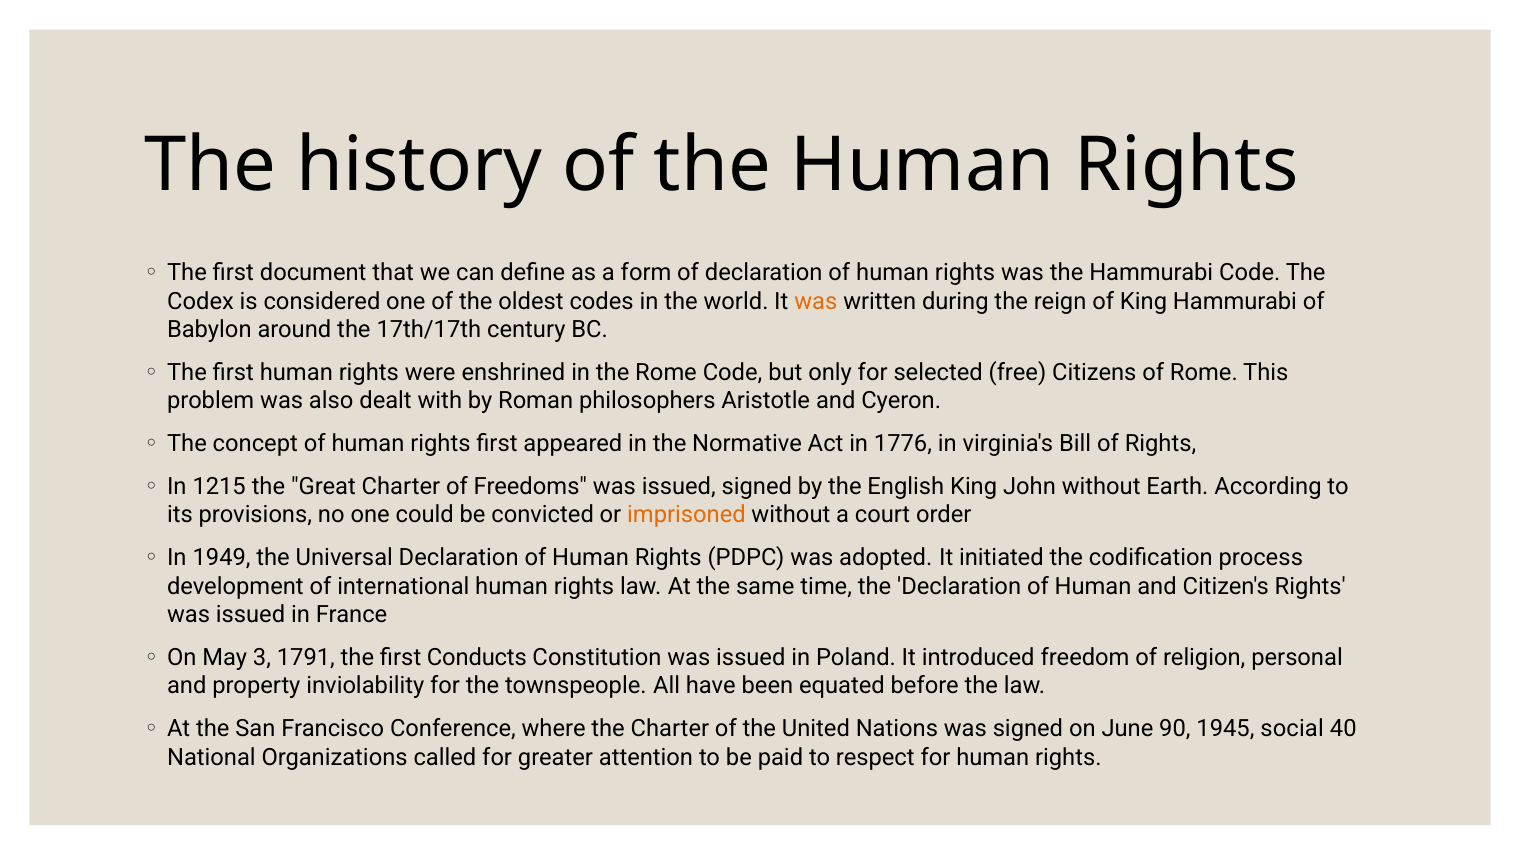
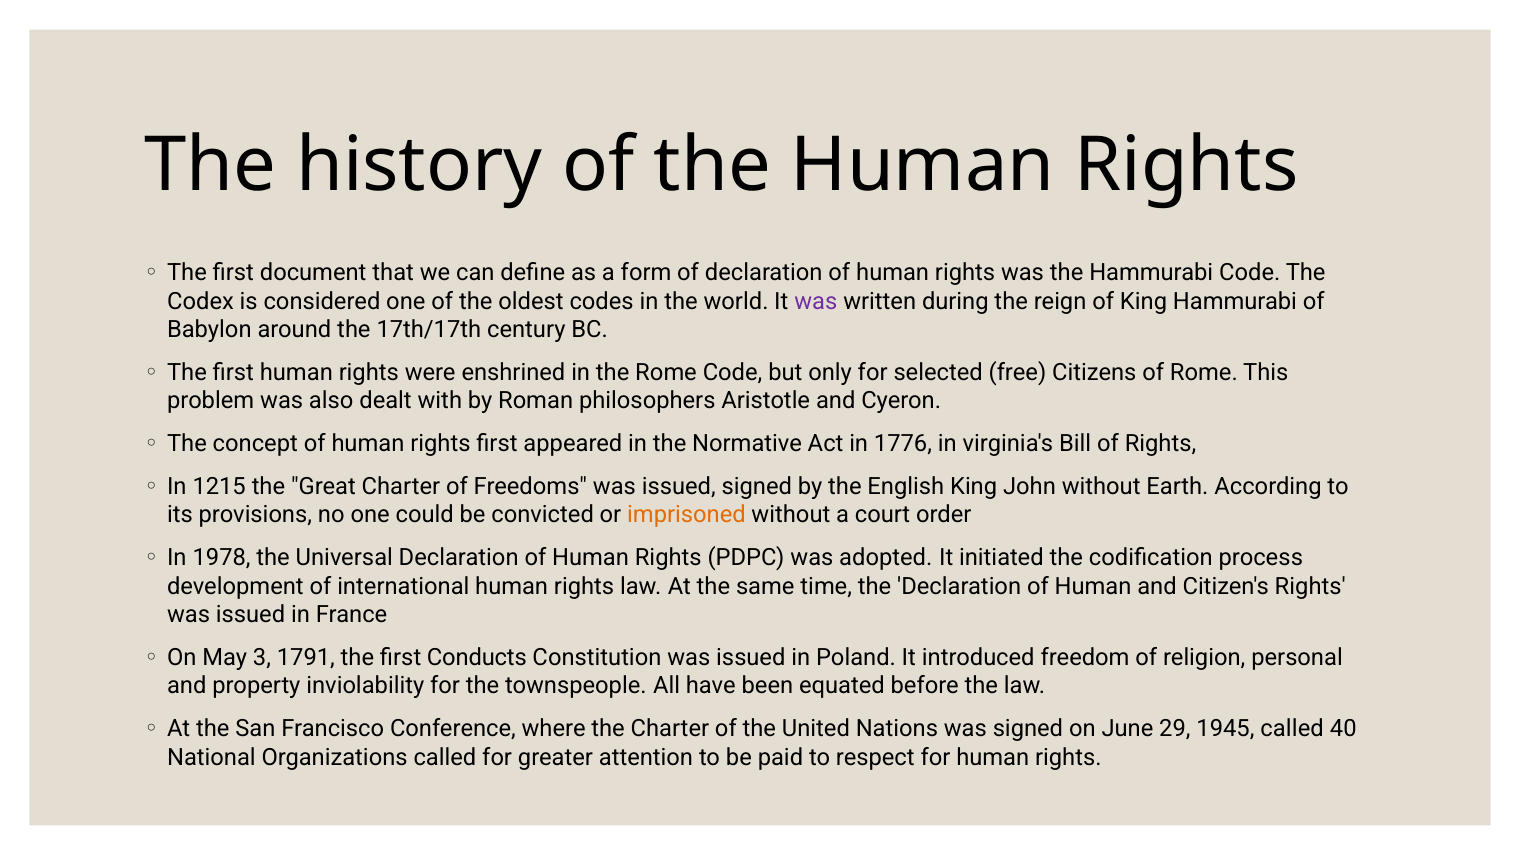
was at (816, 301) colour: orange -> purple
1949: 1949 -> 1978
90: 90 -> 29
1945 social: social -> called
